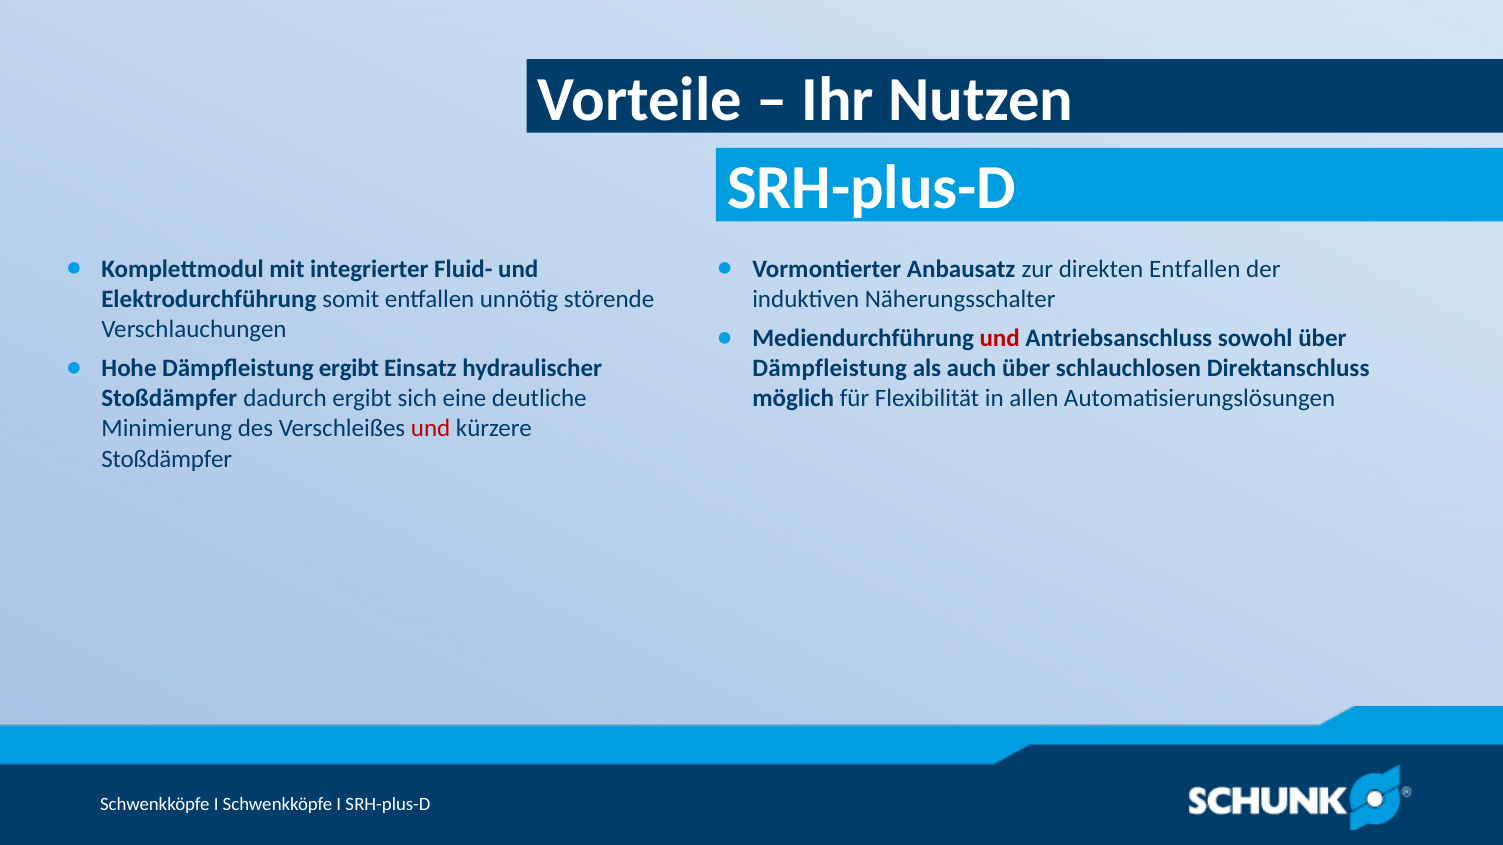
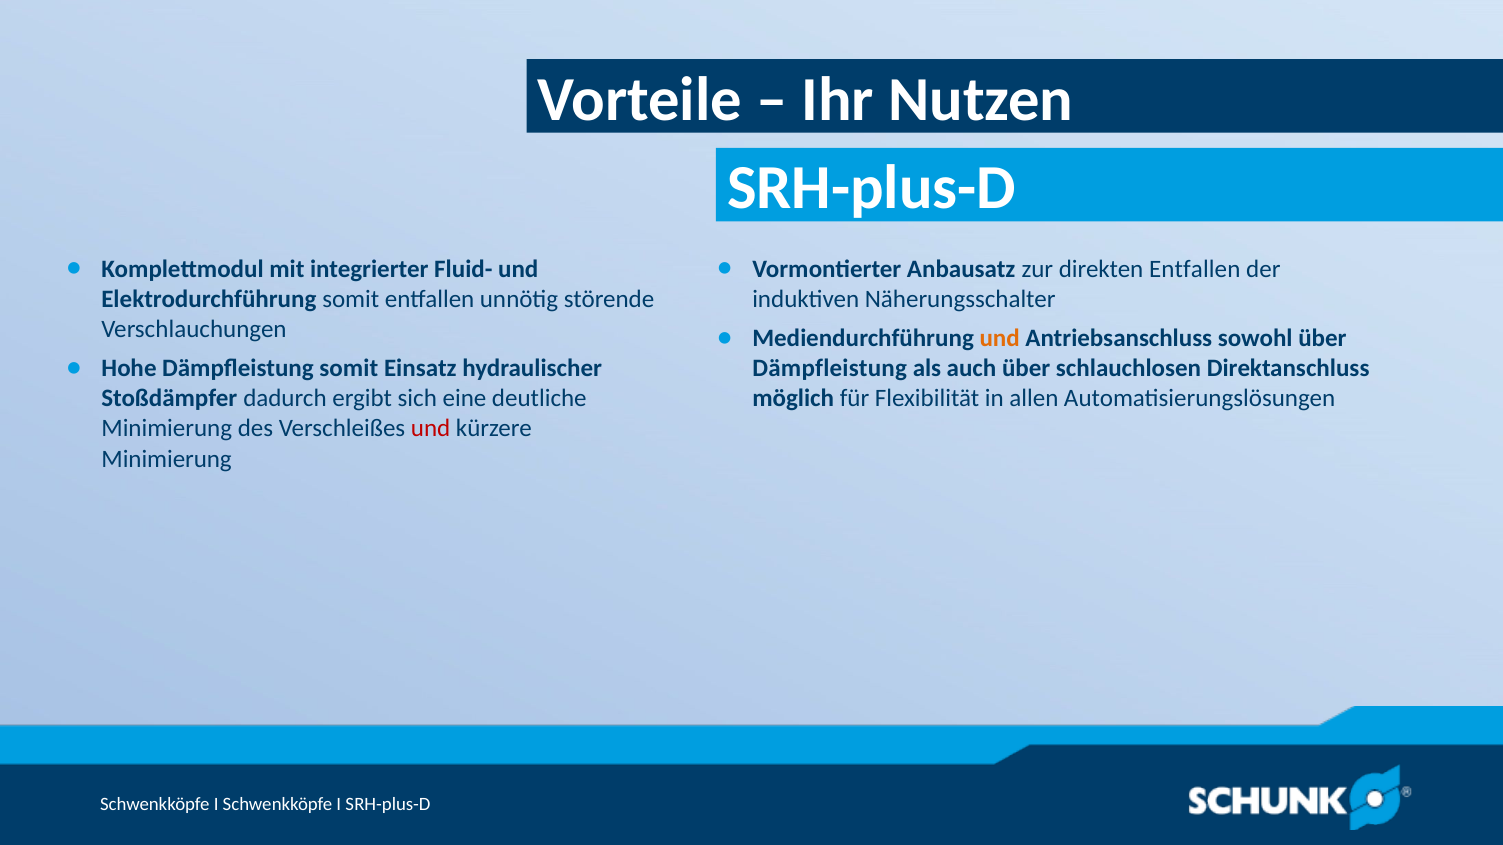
und at (1000, 339) colour: red -> orange
Dämpfleistung ergibt: ergibt -> somit
Stoßdämpfer at (167, 459): Stoßdämpfer -> Minimierung
